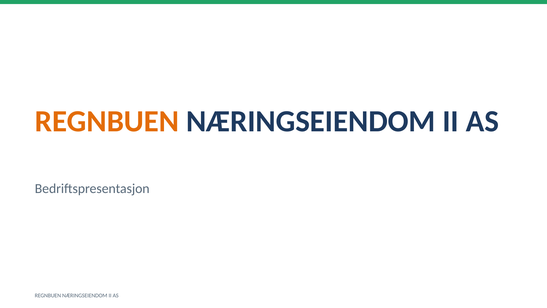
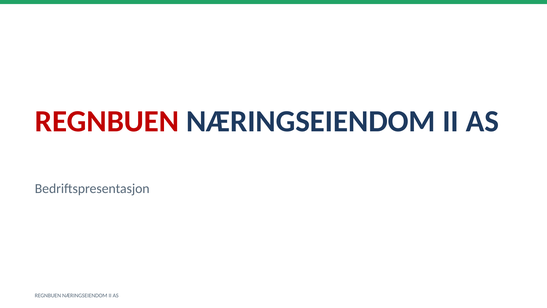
REGNBUEN at (107, 121) colour: orange -> red
